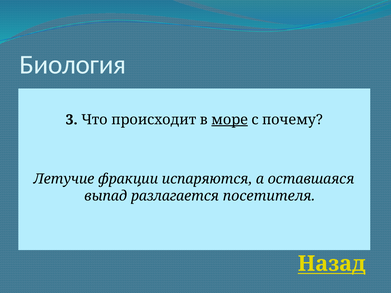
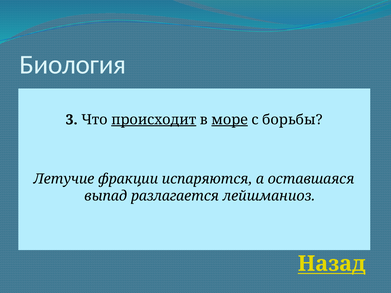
происходит underline: none -> present
почему: почему -> борьбы
посетителя: посетителя -> лейшманиоз
